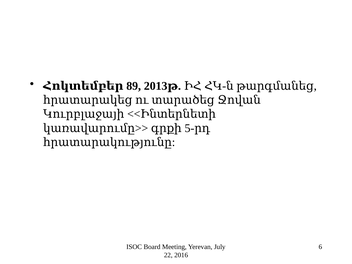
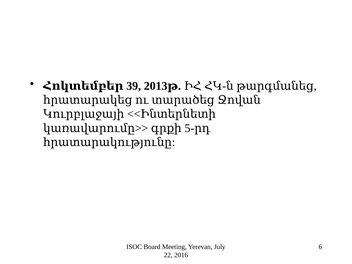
89: 89 -> 39
